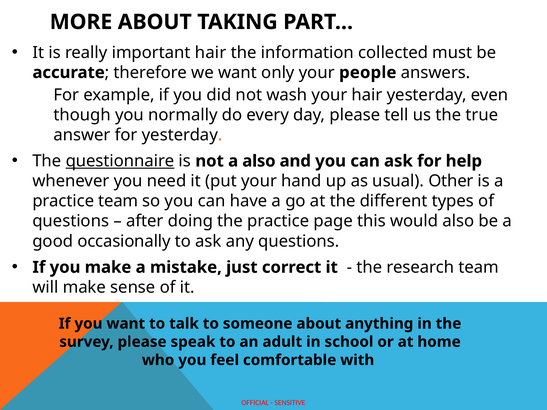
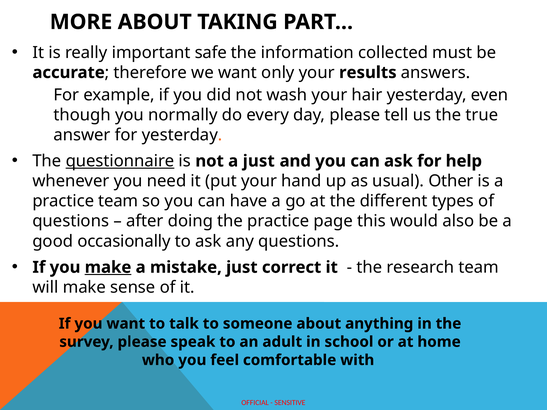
important hair: hair -> safe
people: people -> results
a also: also -> just
make at (108, 267) underline: none -> present
